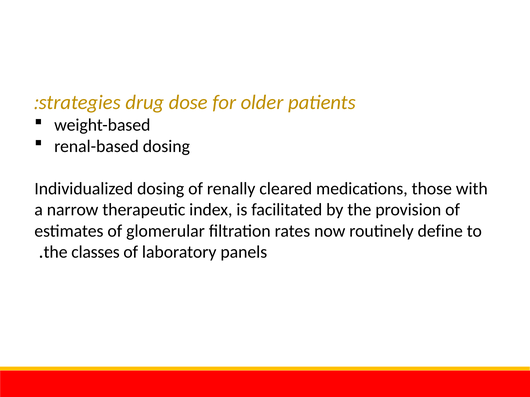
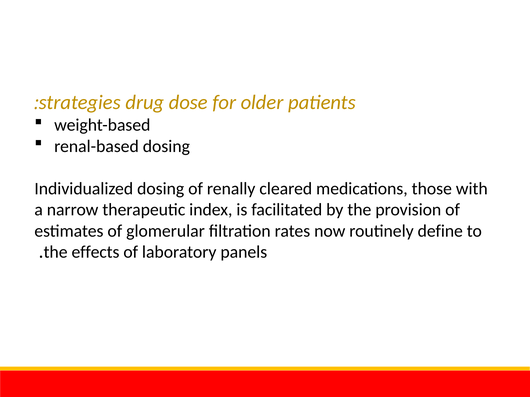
classes: classes -> effects
